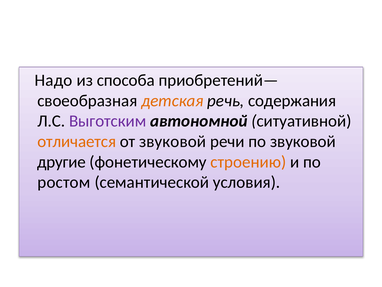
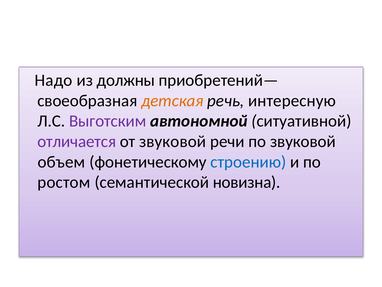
способа: способа -> должны
содержания: содержания -> интересную
отличается colour: orange -> purple
другие: другие -> объем
строению colour: orange -> blue
условия: условия -> новизна
